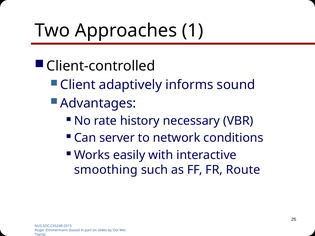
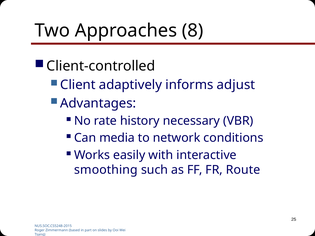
1: 1 -> 8
sound: sound -> adjust
server: server -> media
